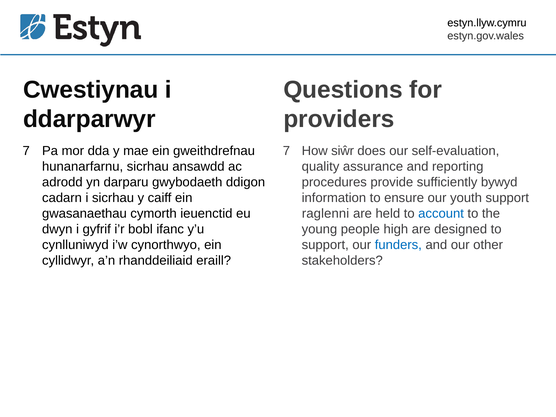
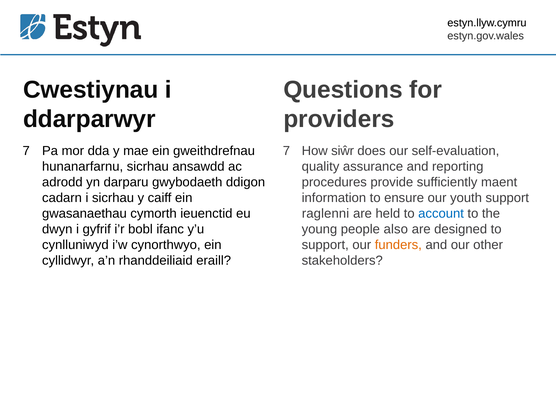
bywyd: bywyd -> maent
high: high -> also
funders colour: blue -> orange
